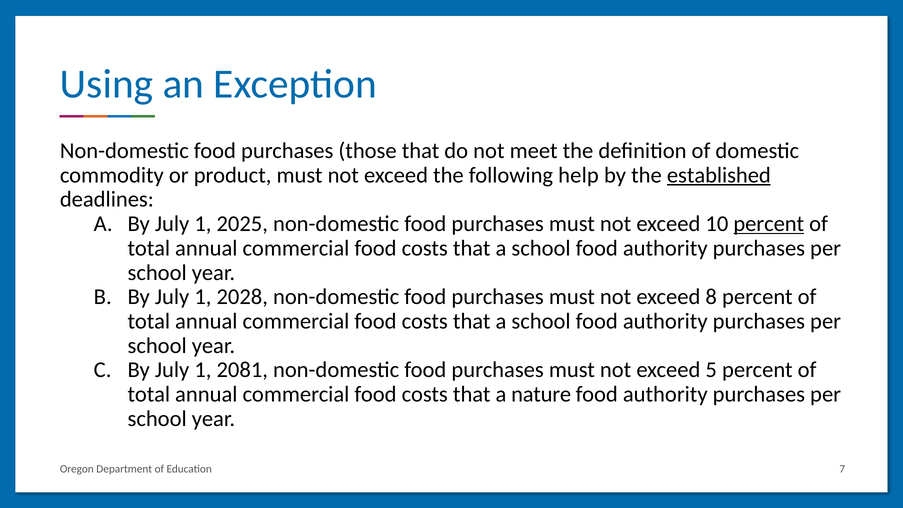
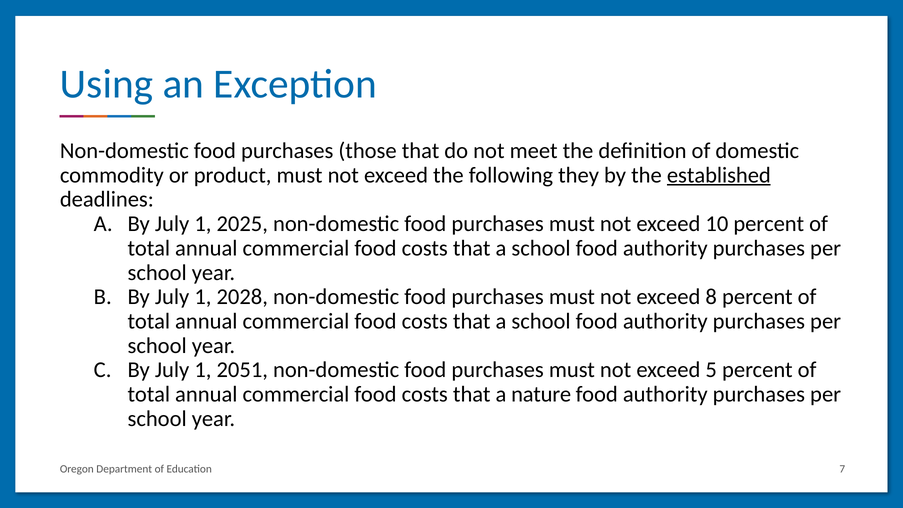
help: help -> they
percent at (769, 224) underline: present -> none
2081: 2081 -> 2051
